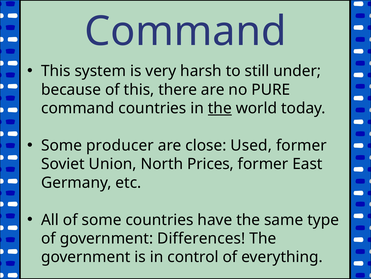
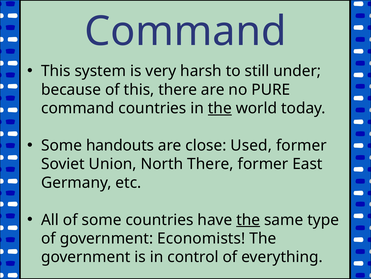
producer: producer -> handouts
North Prices: Prices -> There
the at (248, 219) underline: none -> present
Differences: Differences -> Economists
